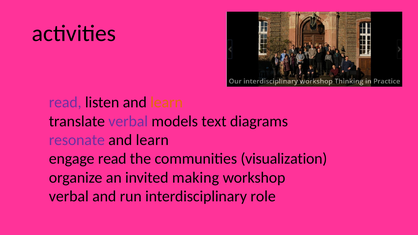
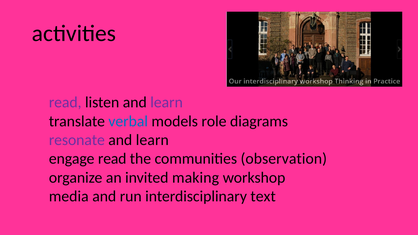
learn at (167, 102) colour: orange -> purple
verbal at (128, 121) colour: purple -> blue
text: text -> role
visualization: visualization -> observation
verbal at (69, 196): verbal -> media
role: role -> text
